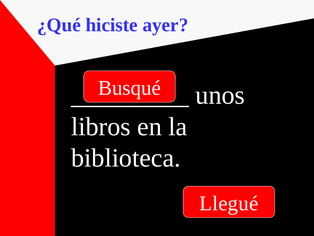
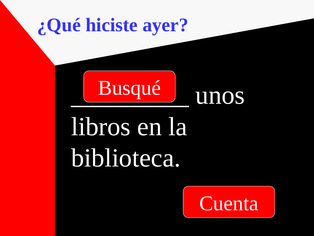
Llegué: Llegué -> Cuenta
